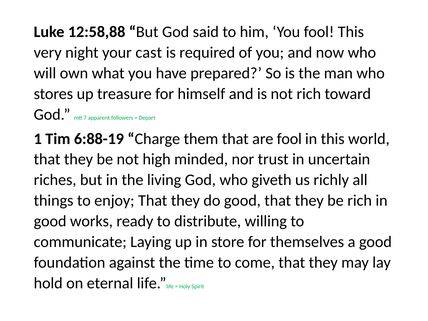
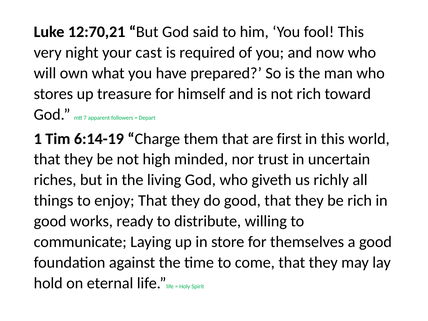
12:58,88: 12:58,88 -> 12:70,21
6:88-19: 6:88-19 -> 6:14-19
are fool: fool -> first
